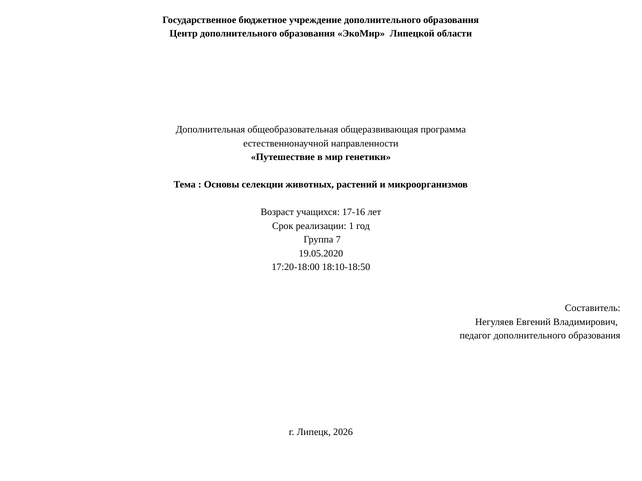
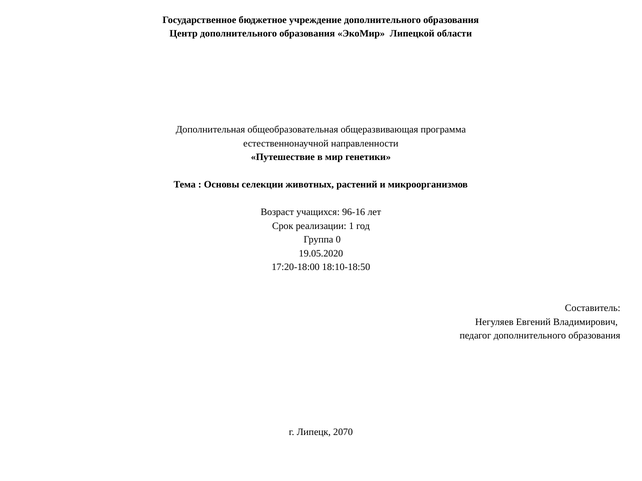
17-16: 17-16 -> 96-16
7: 7 -> 0
2026: 2026 -> 2070
